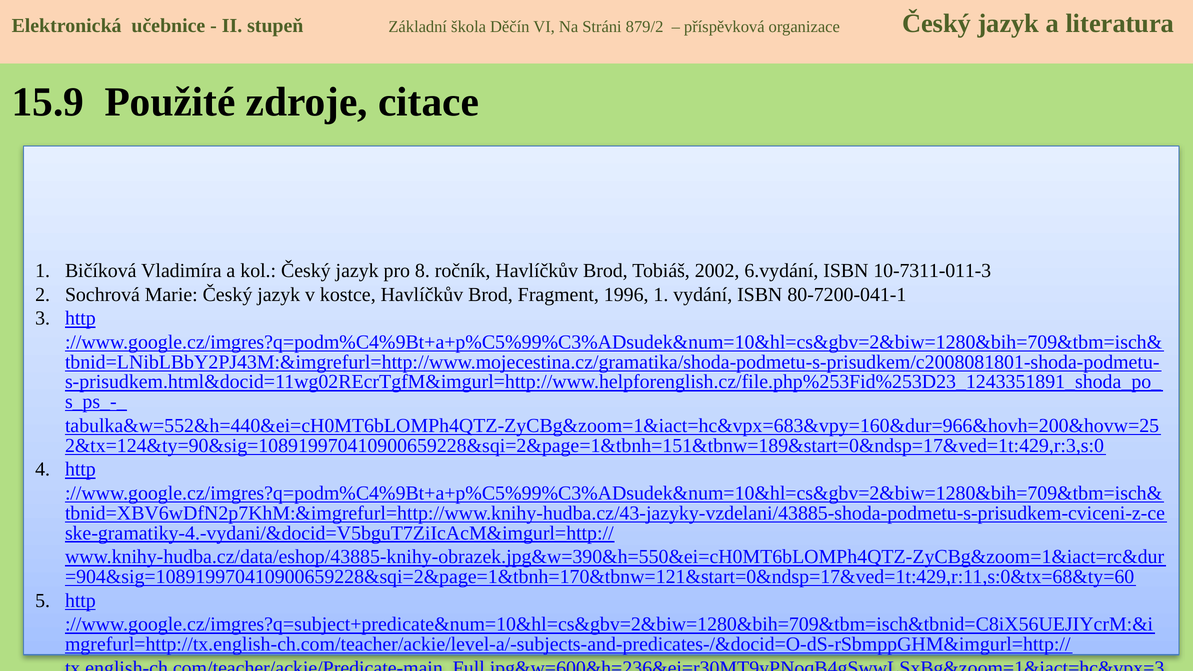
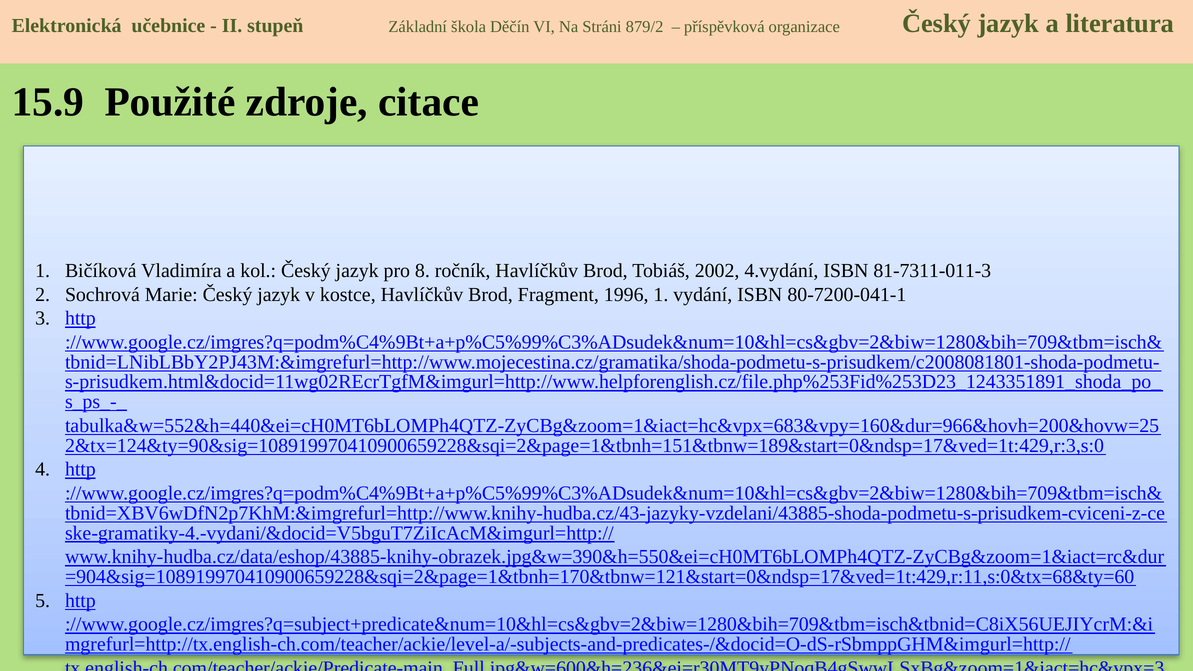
6.vydání: 6.vydání -> 4.vydání
10-7311-011-3: 10-7311-011-3 -> 81-7311-011-3
